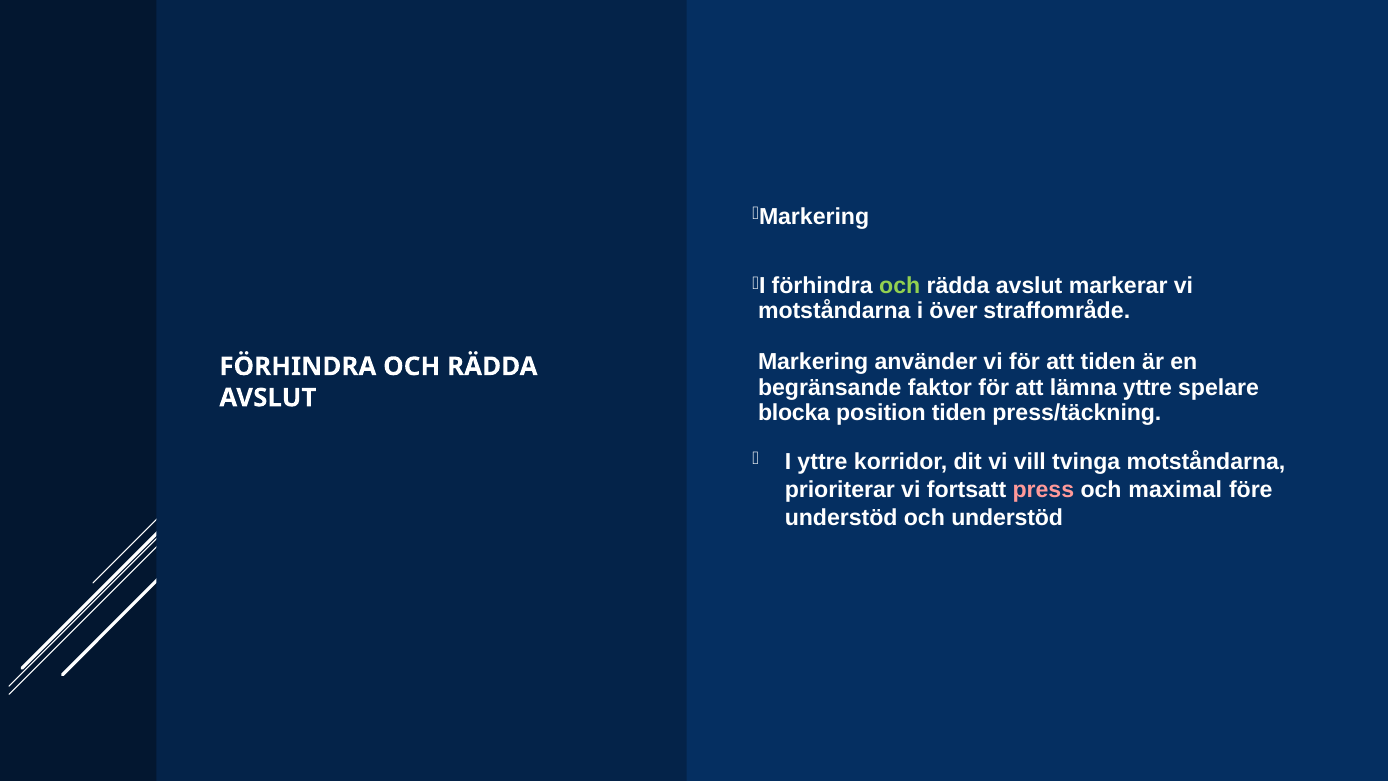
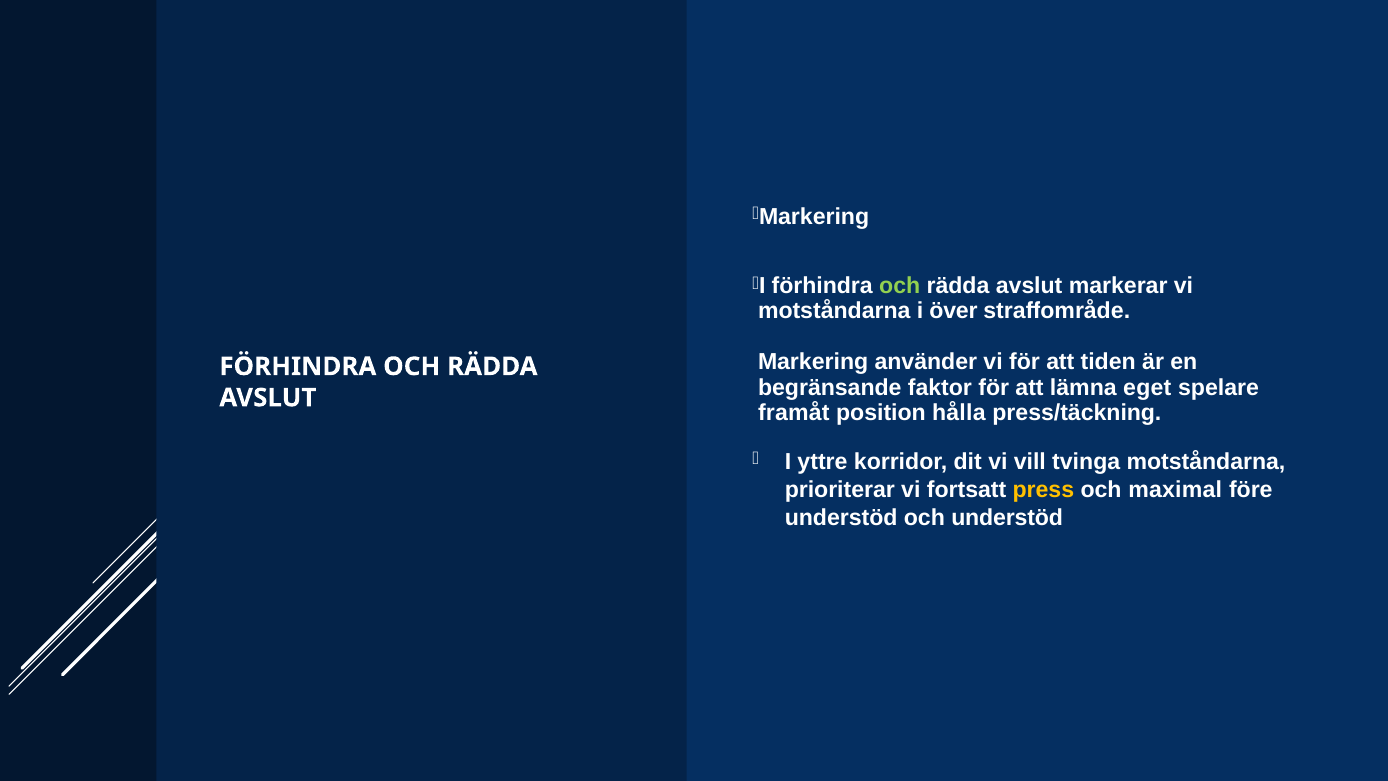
lämna yttre: yttre -> eget
blocka: blocka -> framåt
position tiden: tiden -> hålla
press colour: pink -> yellow
